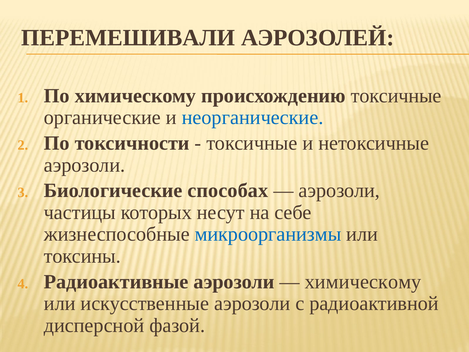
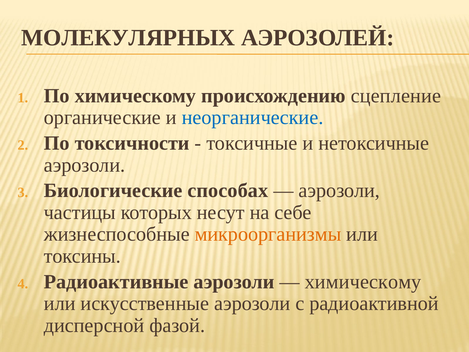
ПЕРЕМЕШИВАЛИ: ПЕРЕМЕШИВАЛИ -> МОЛЕКУЛЯРНЫХ
происхождению токсичные: токсичные -> сцепление
микроорганизмы colour: blue -> orange
